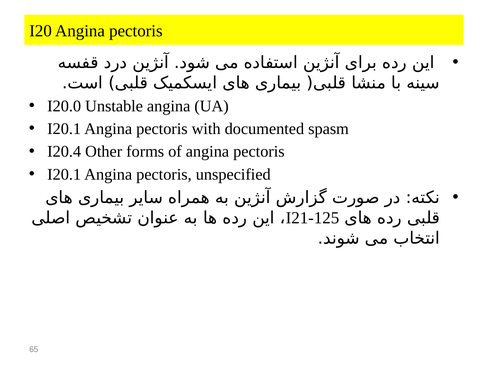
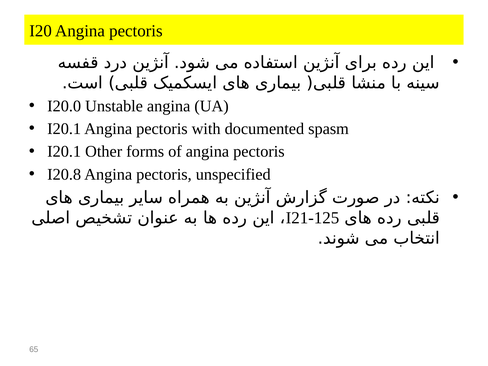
I20.4 at (64, 152): I20.4 -> I20.1
I20.1 at (64, 174): I20.1 -> I20.8
